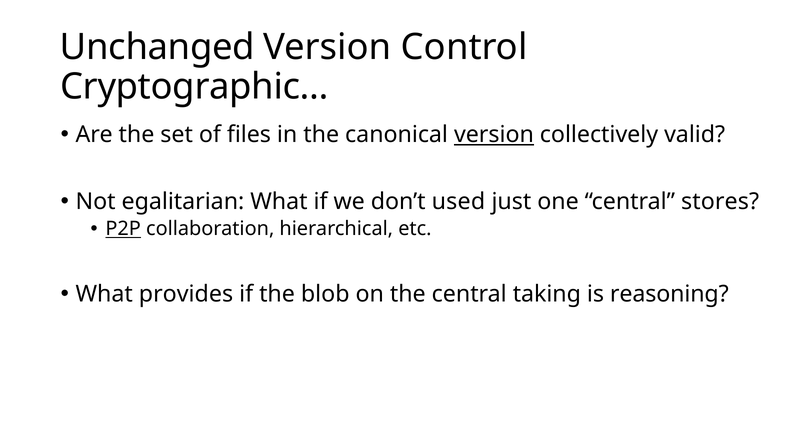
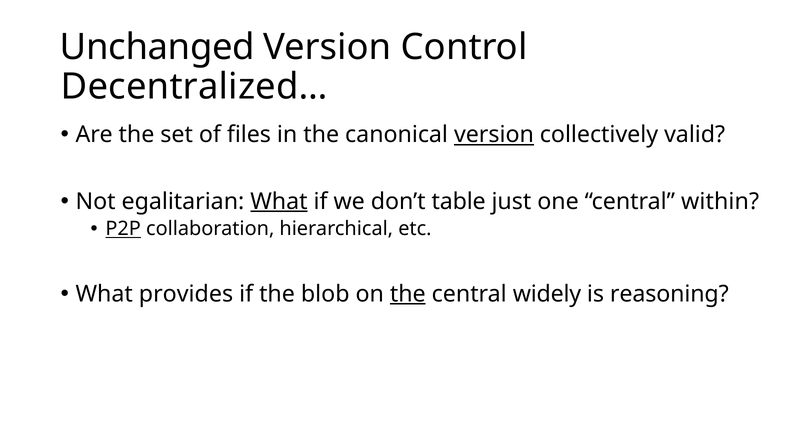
Cryptographic…: Cryptographic… -> Decentralized…
What at (279, 201) underline: none -> present
used: used -> table
stores: stores -> within
the at (408, 294) underline: none -> present
taking: taking -> widely
